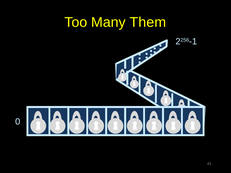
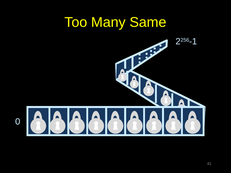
Them: Them -> Same
